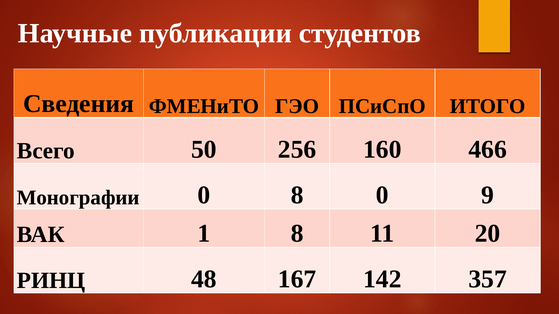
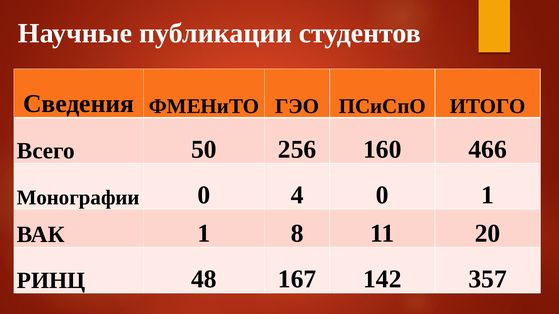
0 8: 8 -> 4
0 9: 9 -> 1
